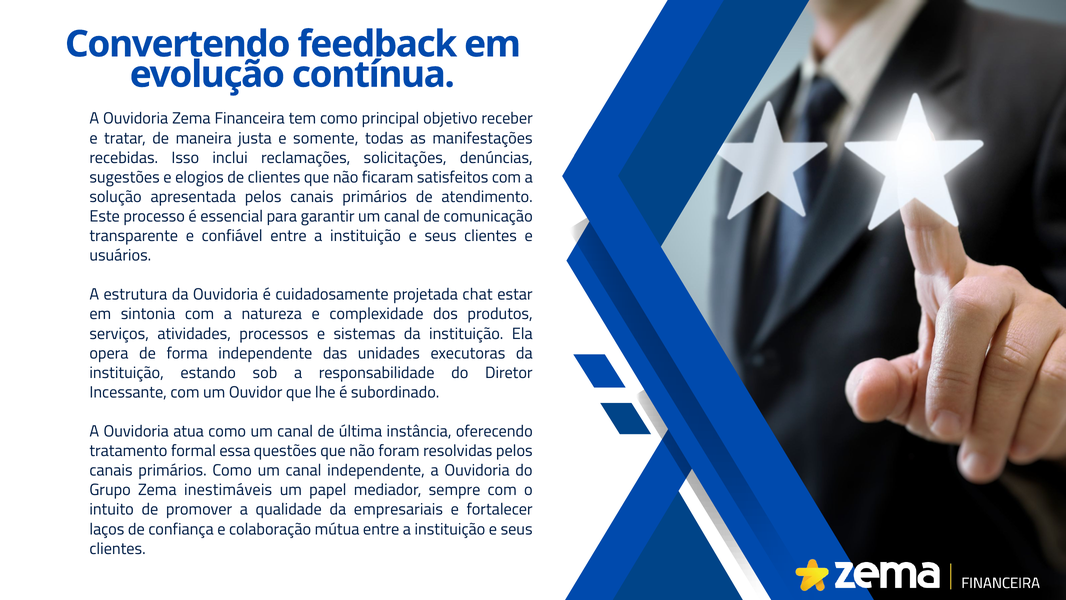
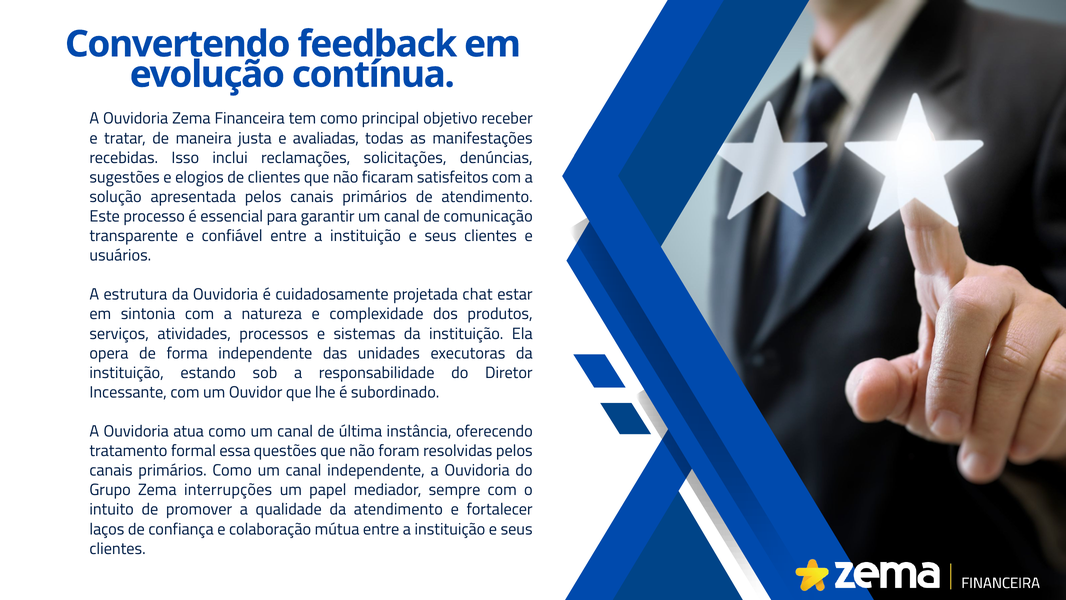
somente: somente -> avaliadas
inestimáveis: inestimáveis -> interrupções
da empresariais: empresariais -> atendimento
